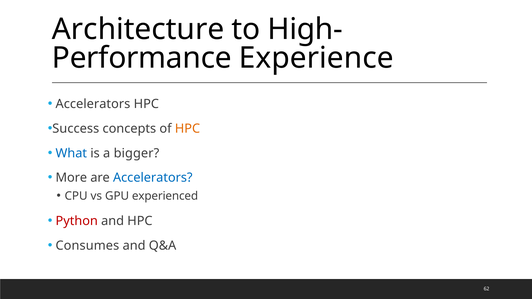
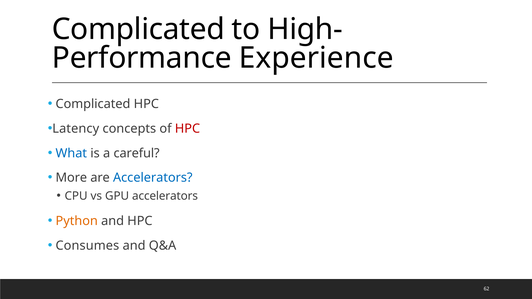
Architecture at (138, 29): Architecture -> Complicated
Accelerators at (93, 104): Accelerators -> Complicated
Success: Success -> Latency
HPC at (187, 129) colour: orange -> red
bigger: bigger -> careful
GPU experienced: experienced -> accelerators
Python colour: red -> orange
